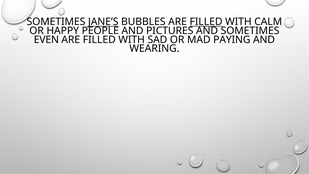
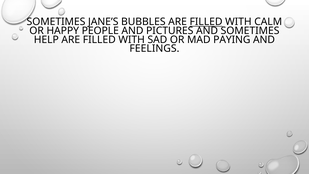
JANE’S underline: present -> none
EVEN: EVEN -> HELP
WEARING: WEARING -> FEELINGS
